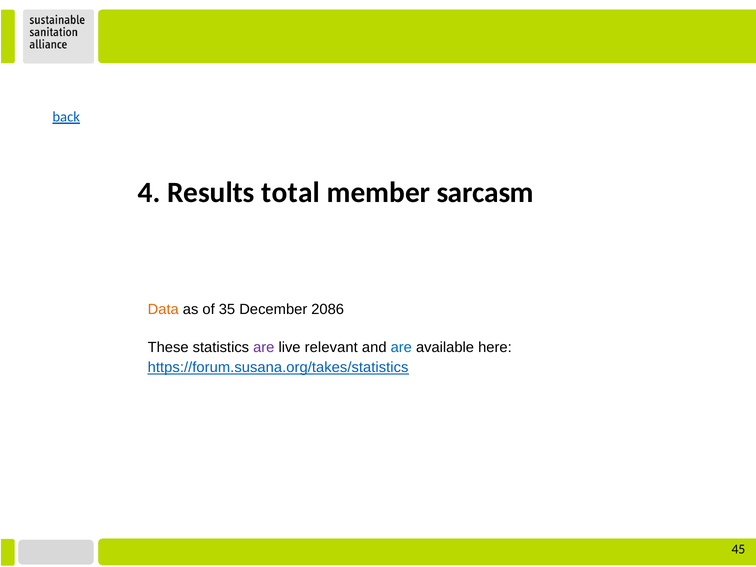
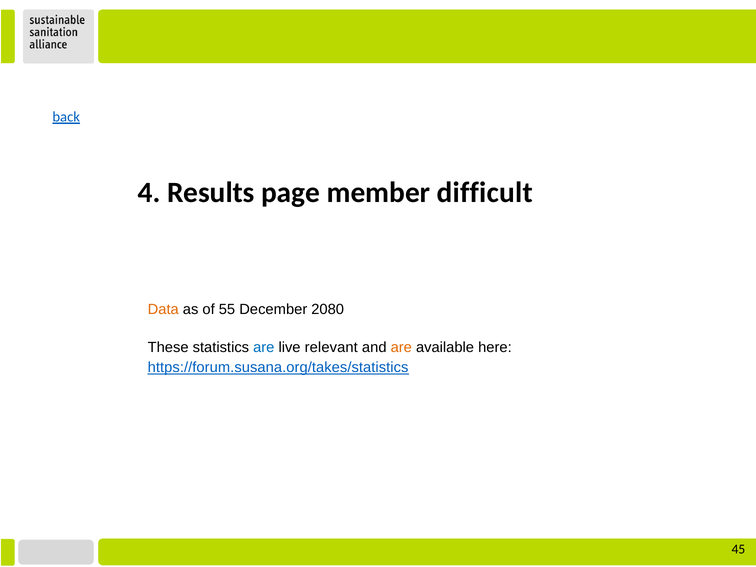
total: total -> page
sarcasm: sarcasm -> difficult
35: 35 -> 55
2086: 2086 -> 2080
are at (264, 347) colour: purple -> blue
are at (401, 347) colour: blue -> orange
